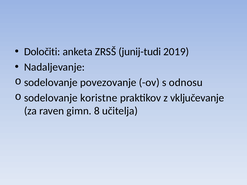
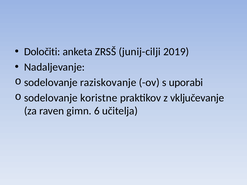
junij-tudi: junij-tudi -> junij-cilji
povezovanje: povezovanje -> raziskovanje
odnosu: odnosu -> uporabi
8: 8 -> 6
